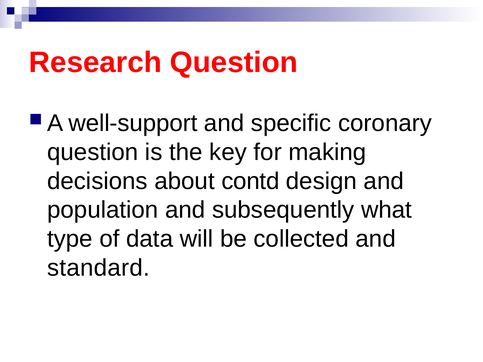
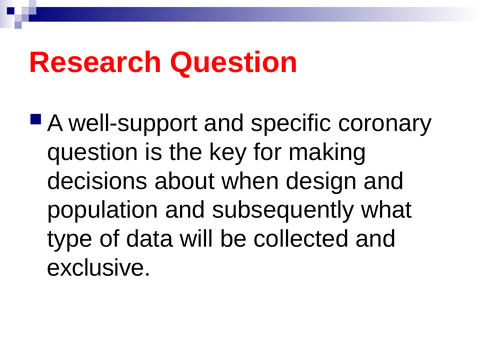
contd: contd -> when
standard: standard -> exclusive
